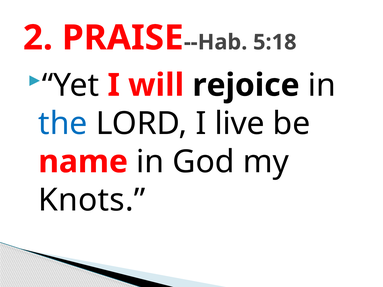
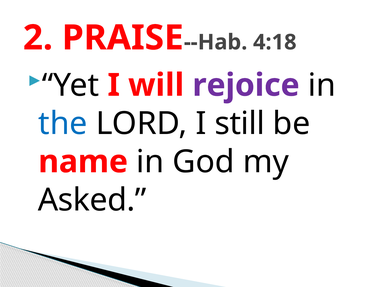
5:18: 5:18 -> 4:18
rejoice colour: black -> purple
live: live -> still
Knots: Knots -> Asked
